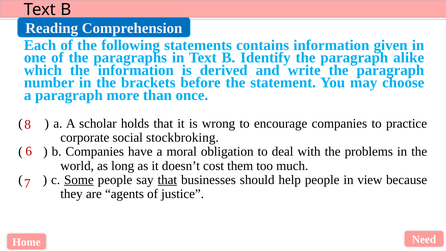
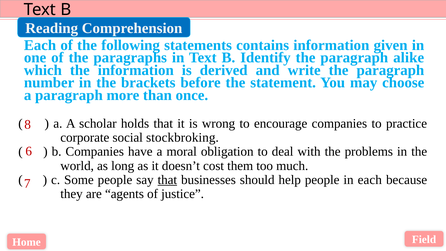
Some underline: present -> none
in view: view -> each
Need: Need -> Field
